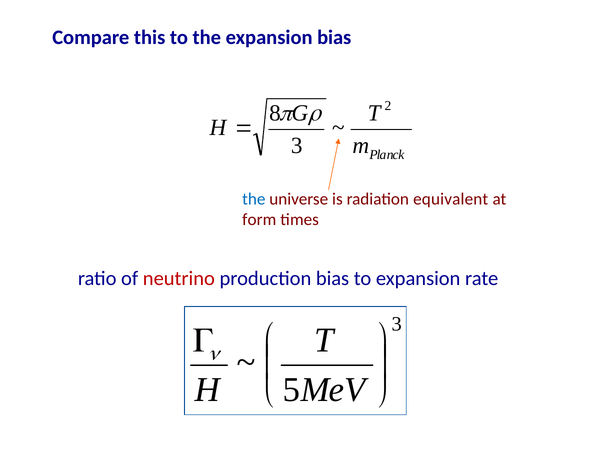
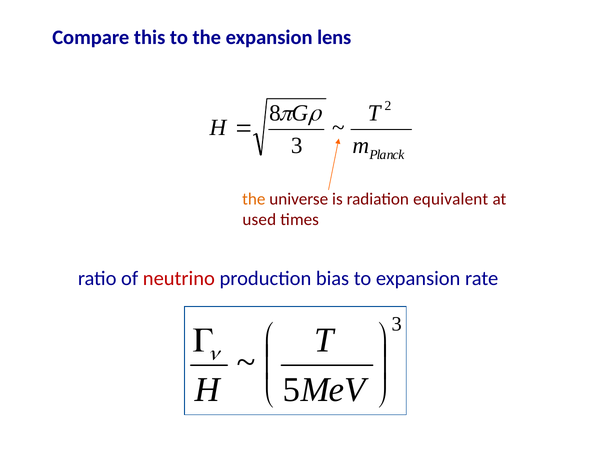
expansion bias: bias -> lens
the at (254, 199) colour: blue -> orange
form: form -> used
